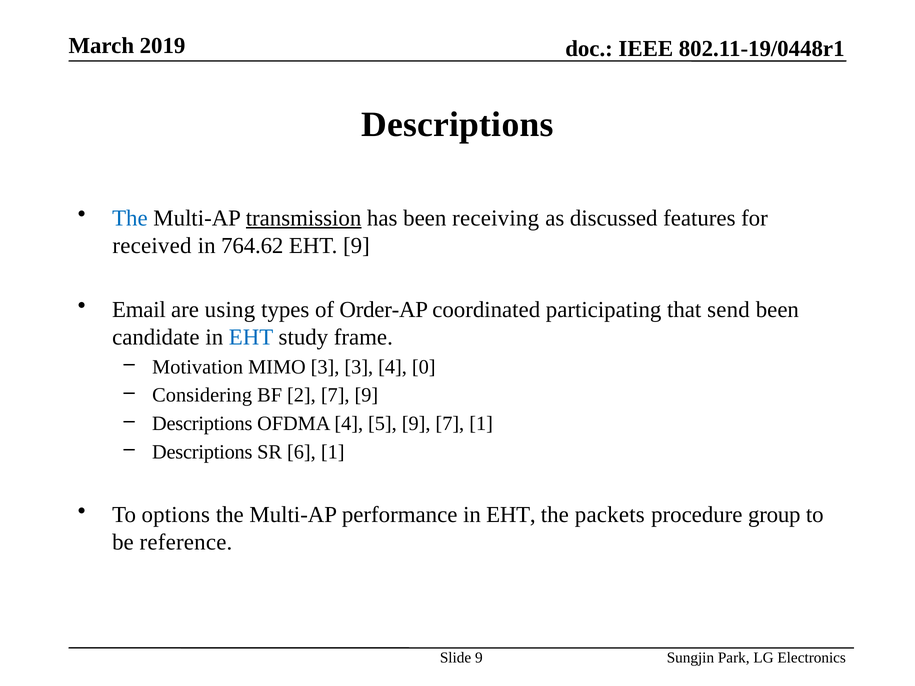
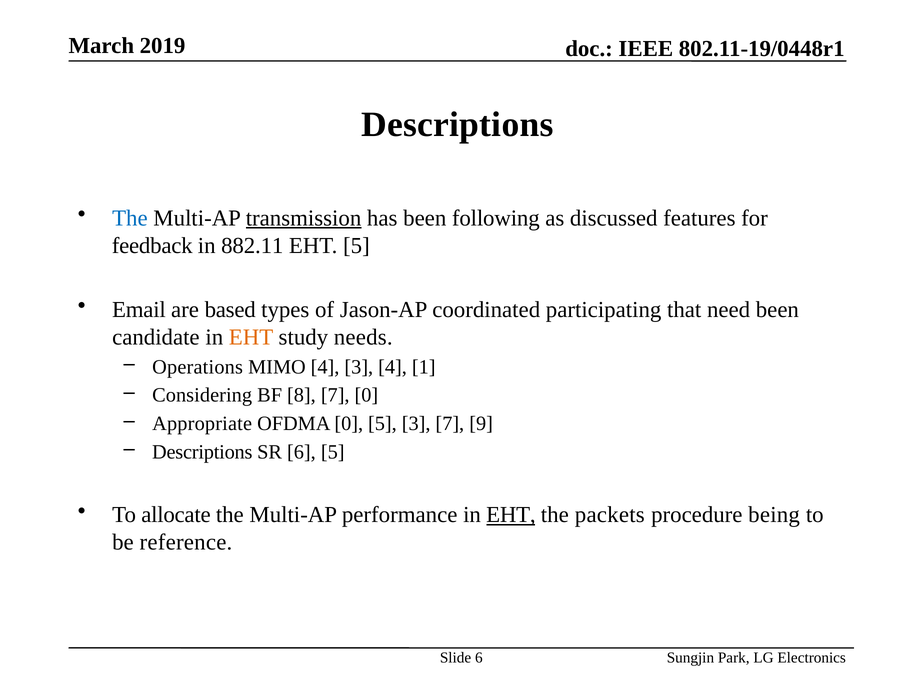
receiving: receiving -> following
received: received -> feedback
764.62: 764.62 -> 882.11
EHT 9: 9 -> 5
using: using -> based
Order-AP: Order-AP -> Jason-AP
send: send -> need
EHT at (251, 337) colour: blue -> orange
frame: frame -> needs
Motivation: Motivation -> Operations
MIMO 3: 3 -> 4
0: 0 -> 1
2: 2 -> 8
7 9: 9 -> 0
Descriptions at (202, 424): Descriptions -> Appropriate
OFDMA 4: 4 -> 0
5 9: 9 -> 3
7 1: 1 -> 9
6 1: 1 -> 5
options: options -> allocate
EHT at (511, 515) underline: none -> present
group: group -> being
Slide 9: 9 -> 6
